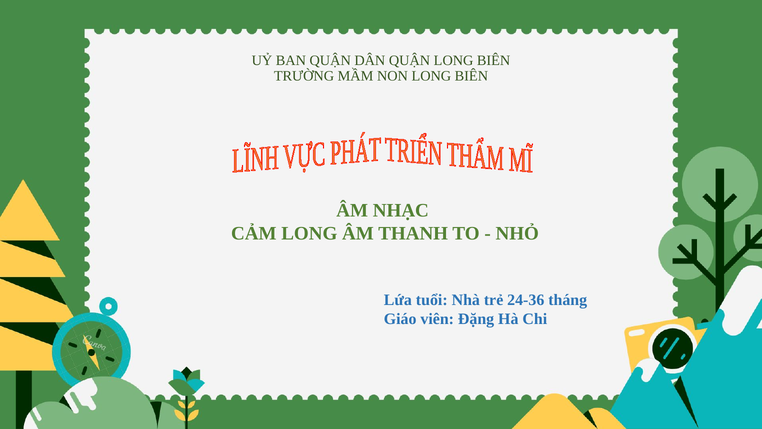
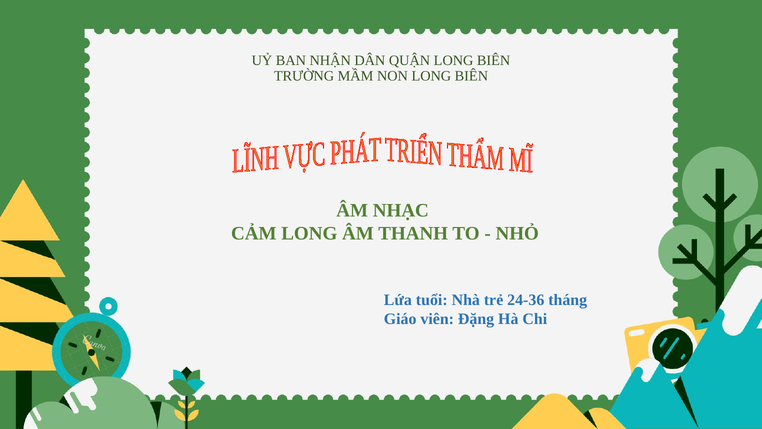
BAN QUẬN: QUẬN -> NHẬN
